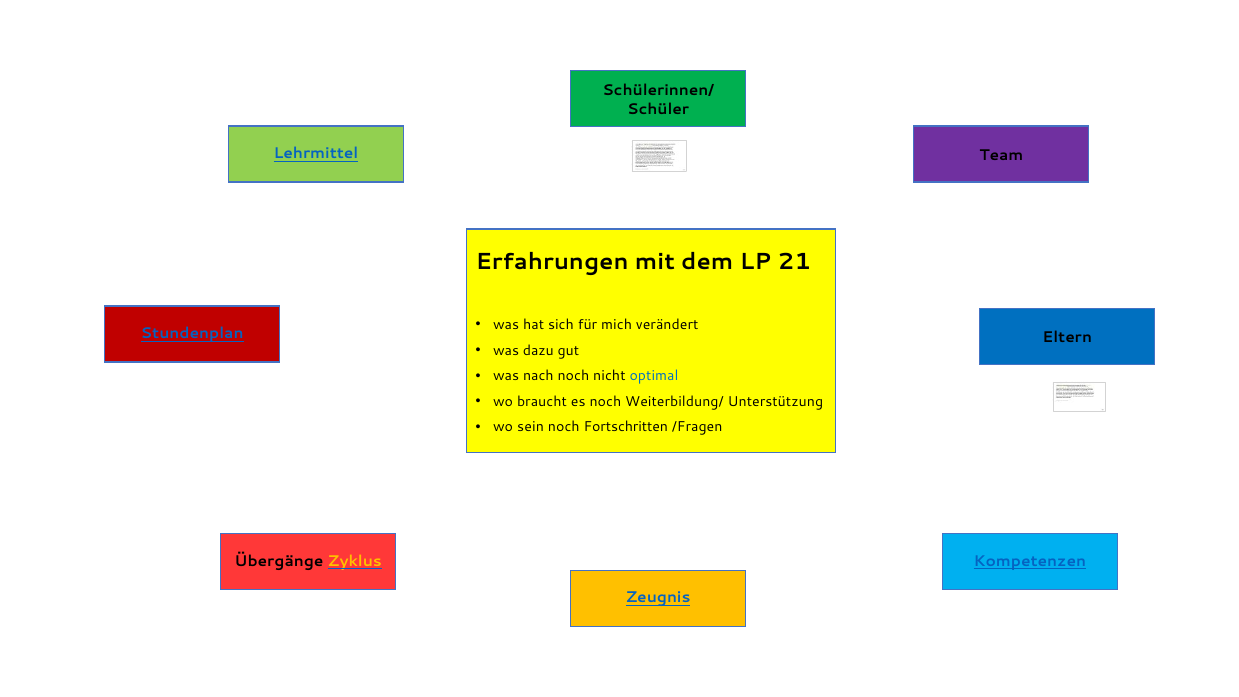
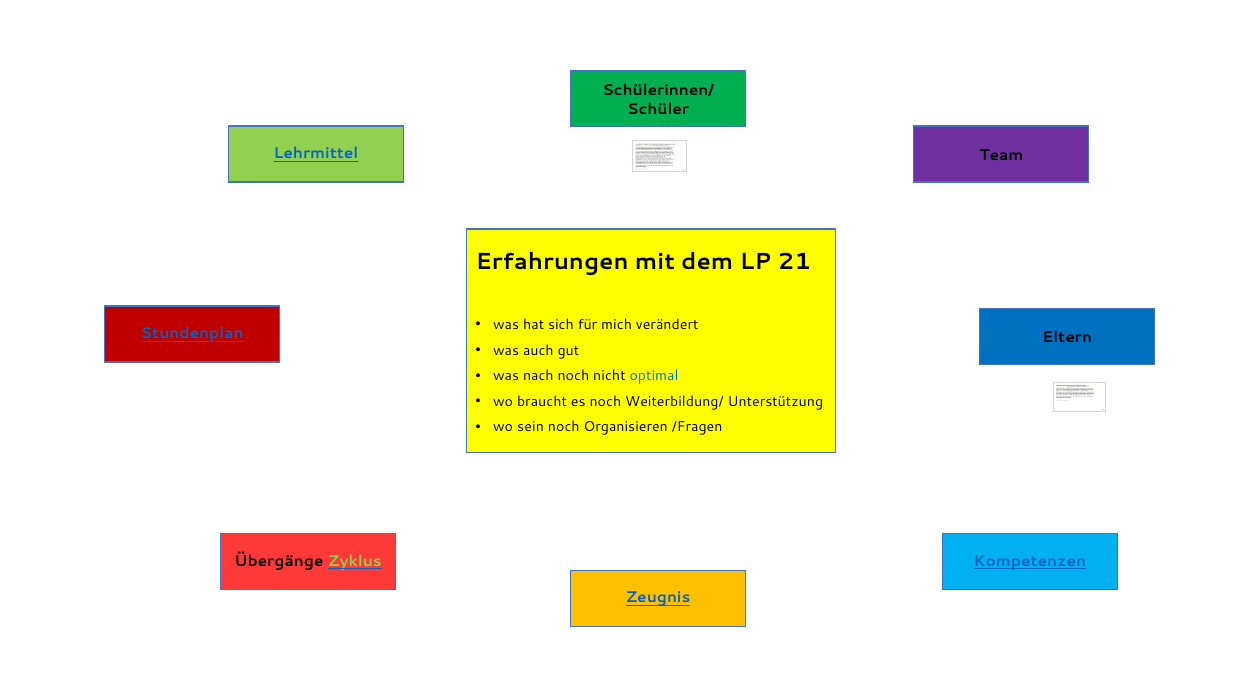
dazu: dazu -> auch
Fortschritten: Fortschritten -> Organisieren
Zyklus colour: yellow -> light green
